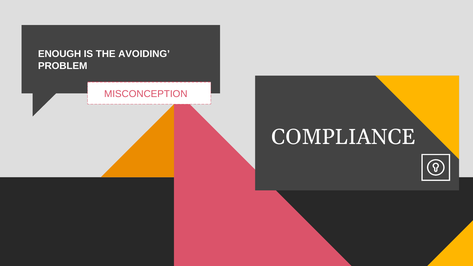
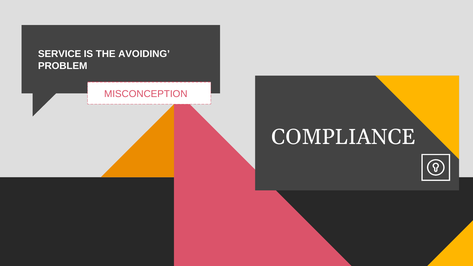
ENOUGH: ENOUGH -> SERVICE
